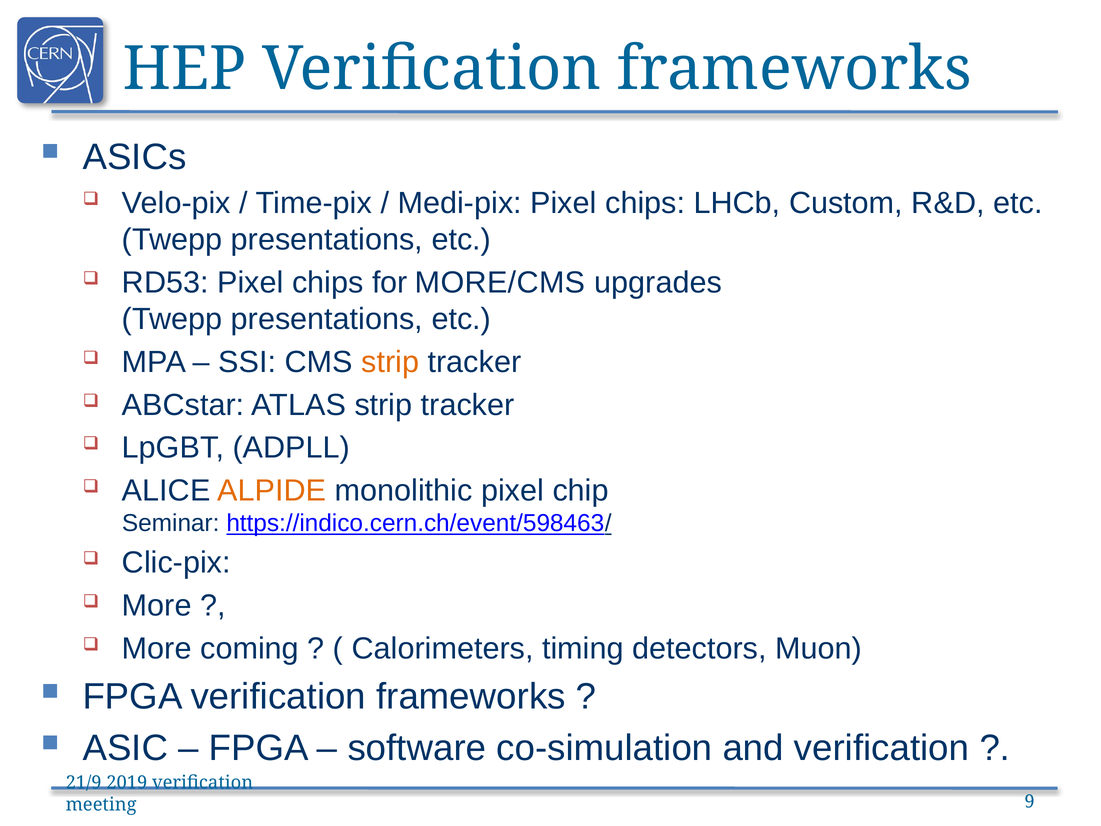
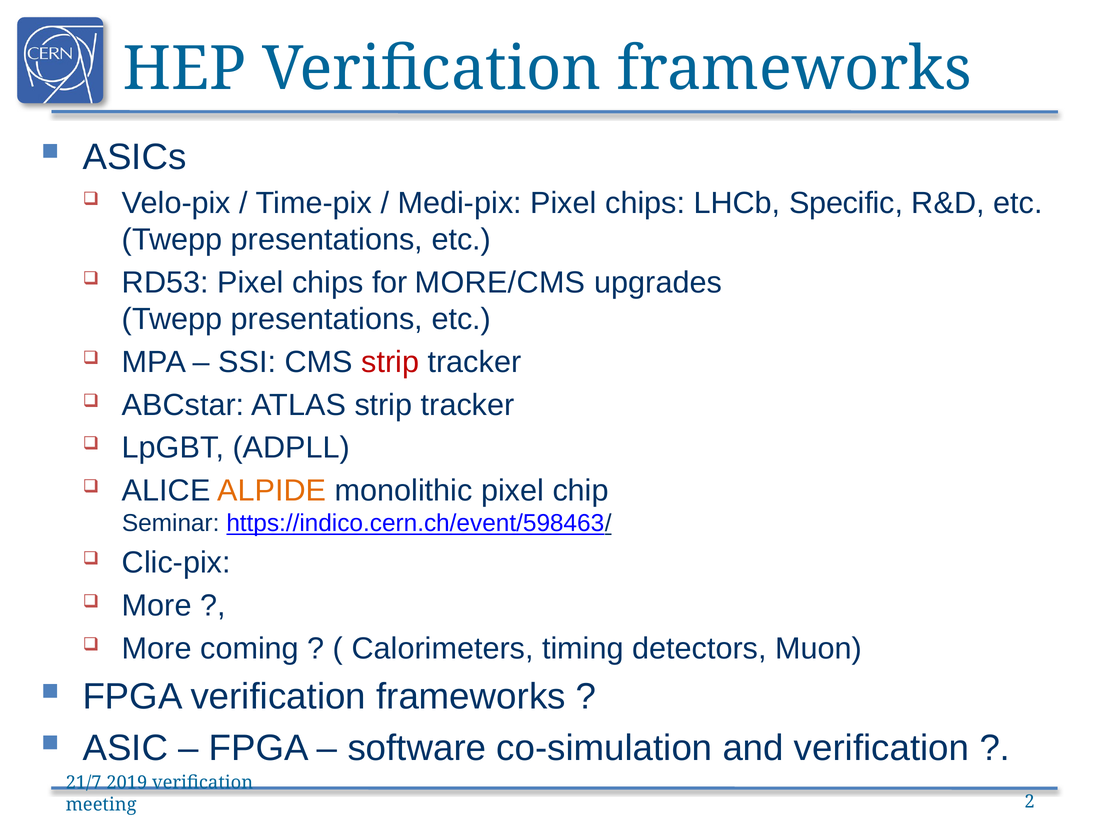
Custom: Custom -> Specific
strip at (390, 362) colour: orange -> red
21/9: 21/9 -> 21/7
9: 9 -> 2
